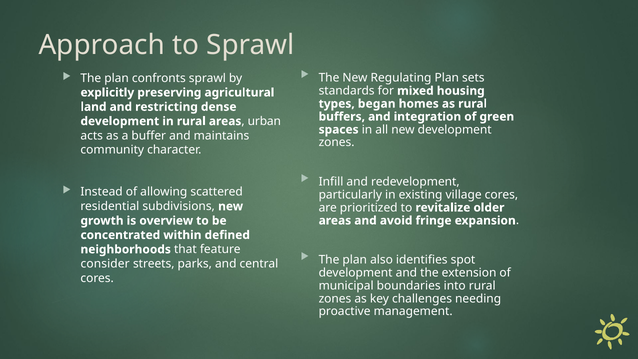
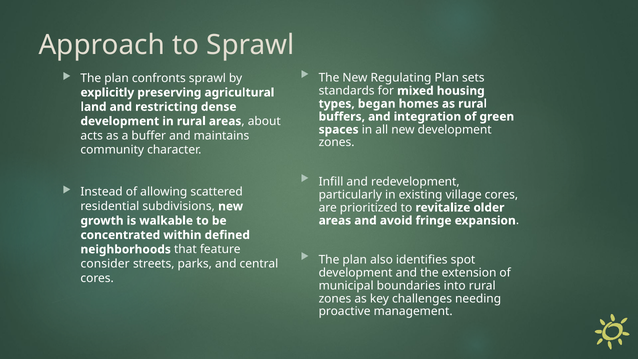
urban: urban -> about
overview: overview -> walkable
